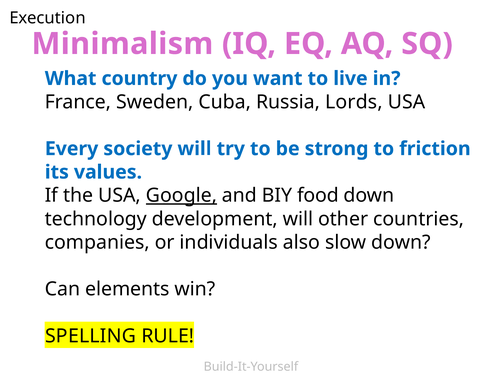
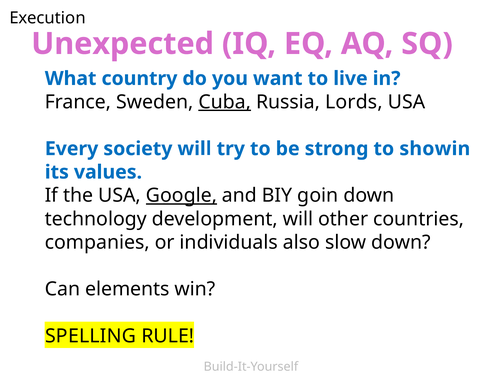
Minimalism: Minimalism -> Unexpected
Cuba underline: none -> present
friction: friction -> showin
food: food -> goin
